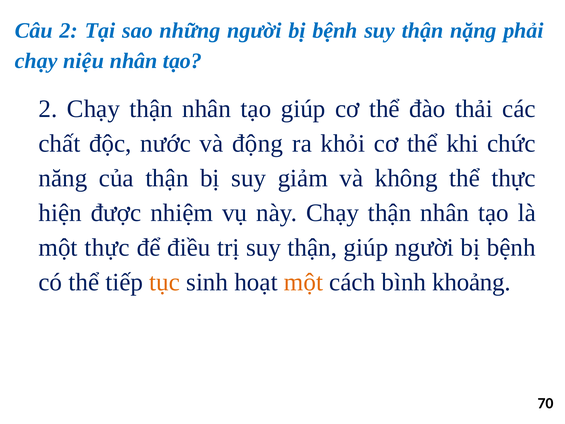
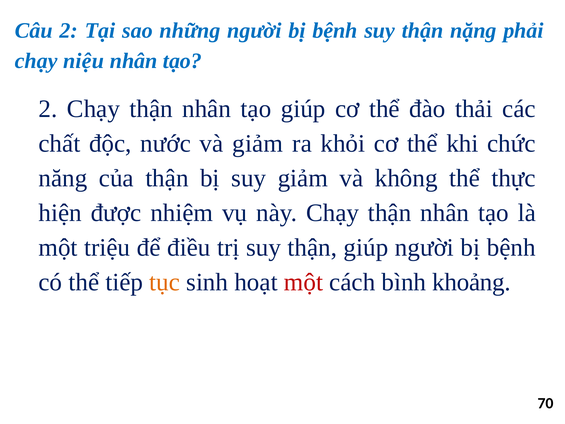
và động: động -> giảm
một thực: thực -> triệu
một at (303, 282) colour: orange -> red
